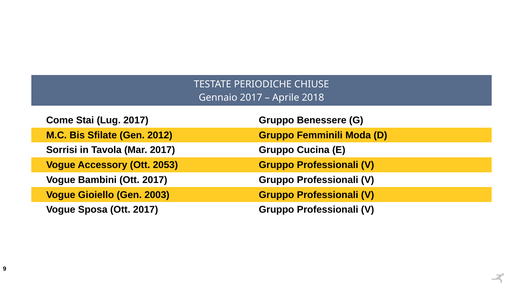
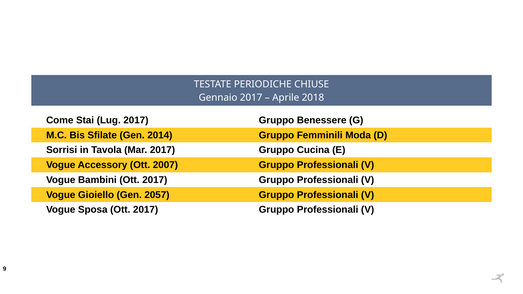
2012: 2012 -> 2014
2053: 2053 -> 2007
2003: 2003 -> 2057
